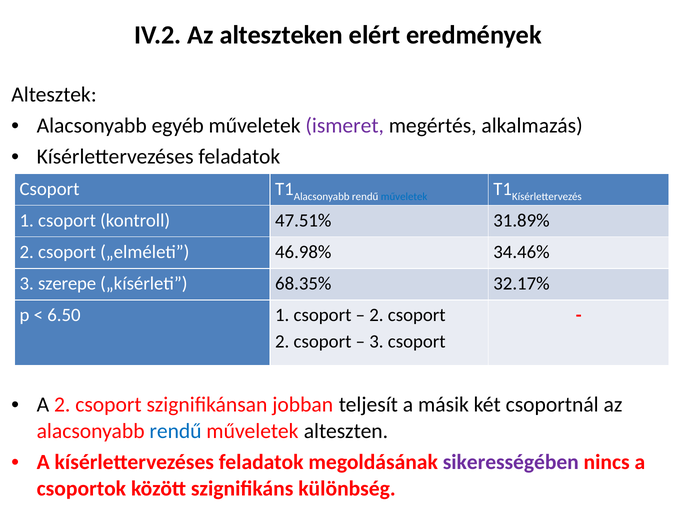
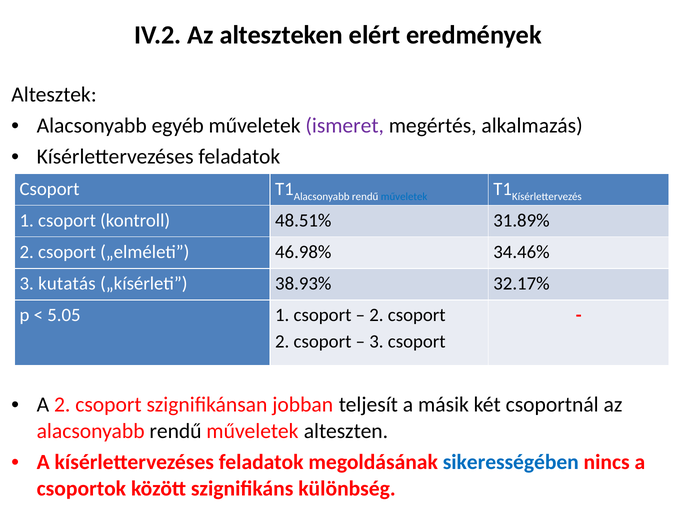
47.51%: 47.51% -> 48.51%
szerepe: szerepe -> kutatás
68.35%: 68.35% -> 38.93%
6.50: 6.50 -> 5.05
rendű at (176, 431) colour: blue -> black
sikerességében colour: purple -> blue
